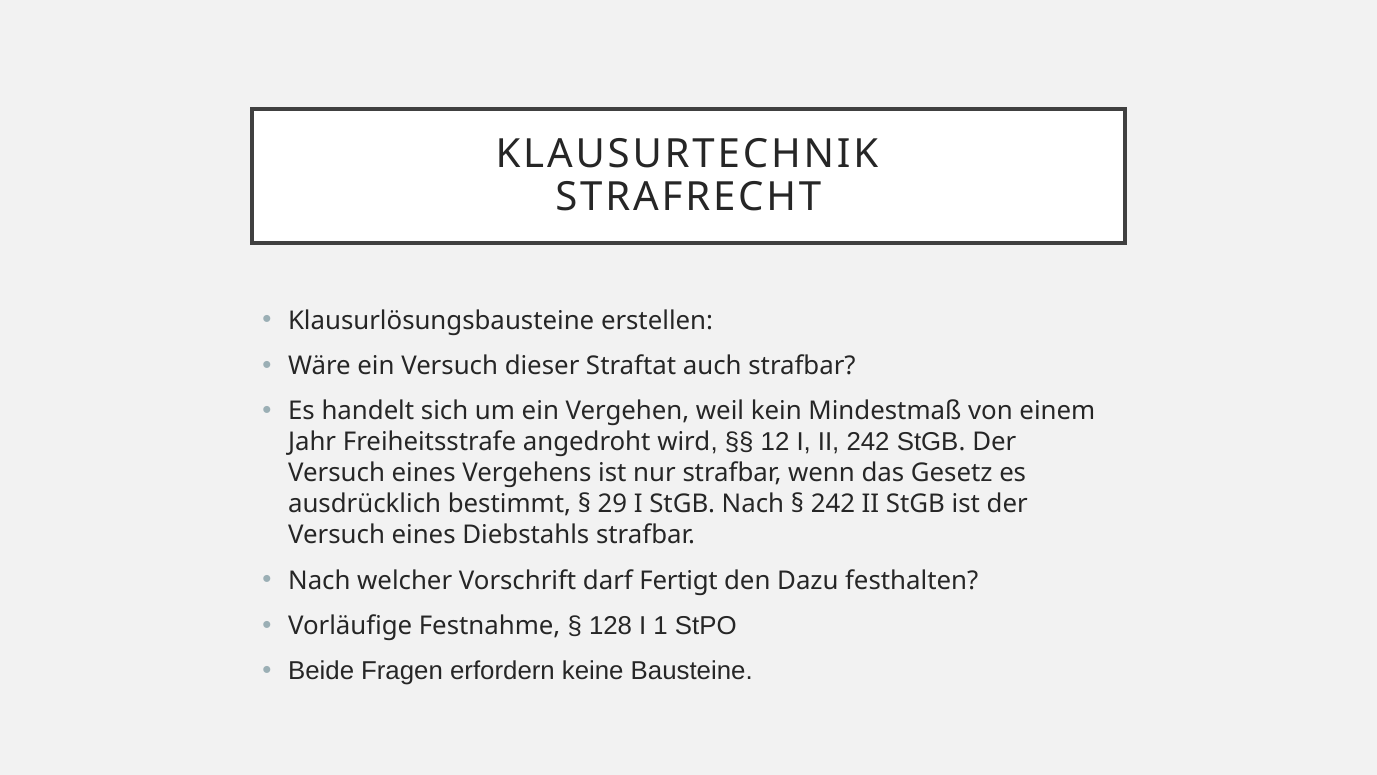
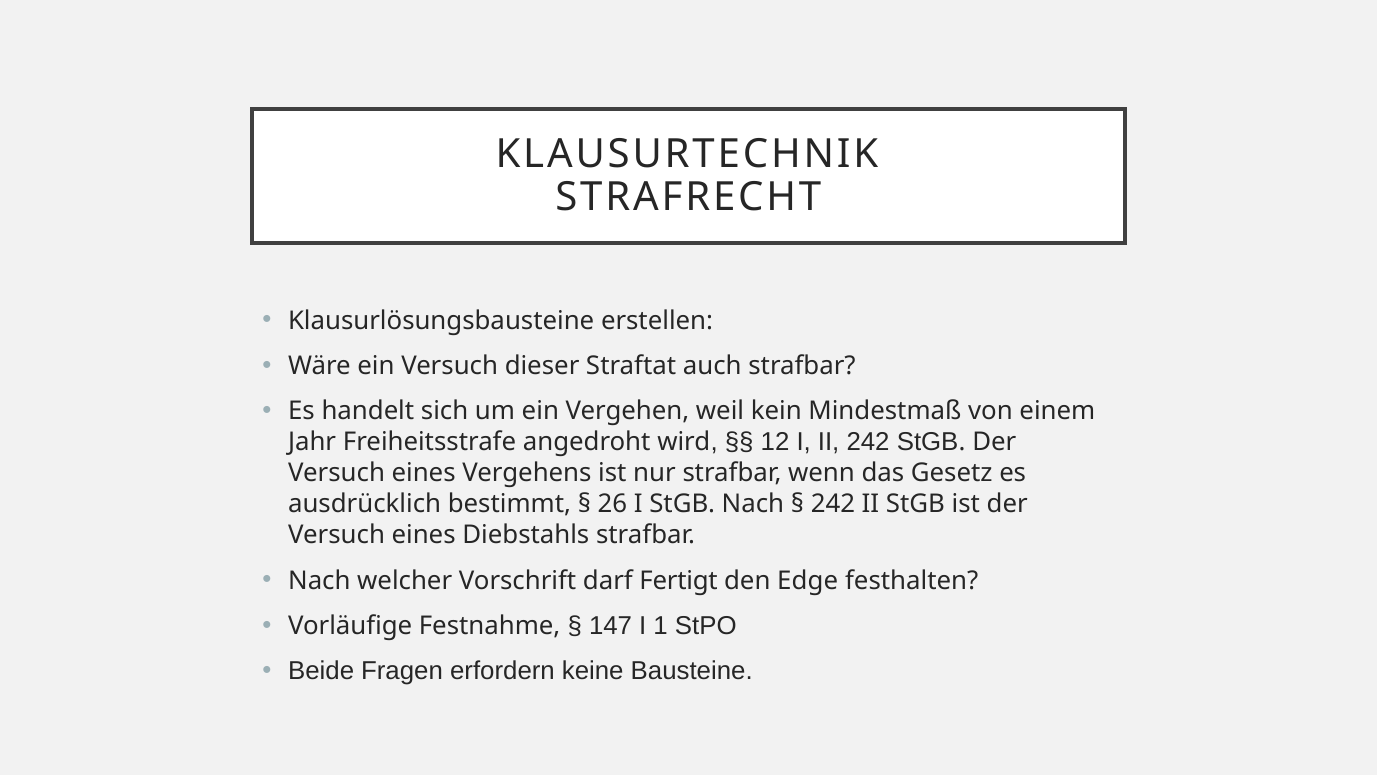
29: 29 -> 26
Dazu: Dazu -> Edge
128: 128 -> 147
